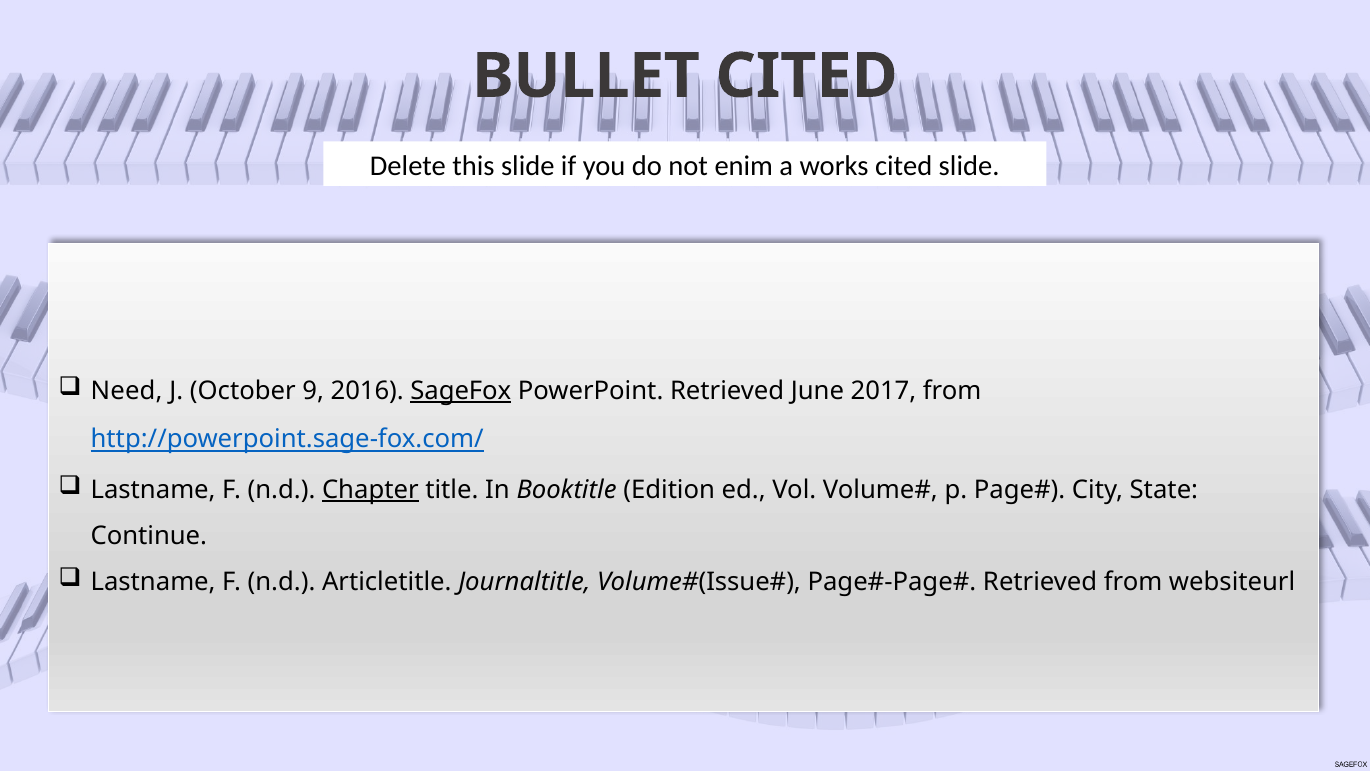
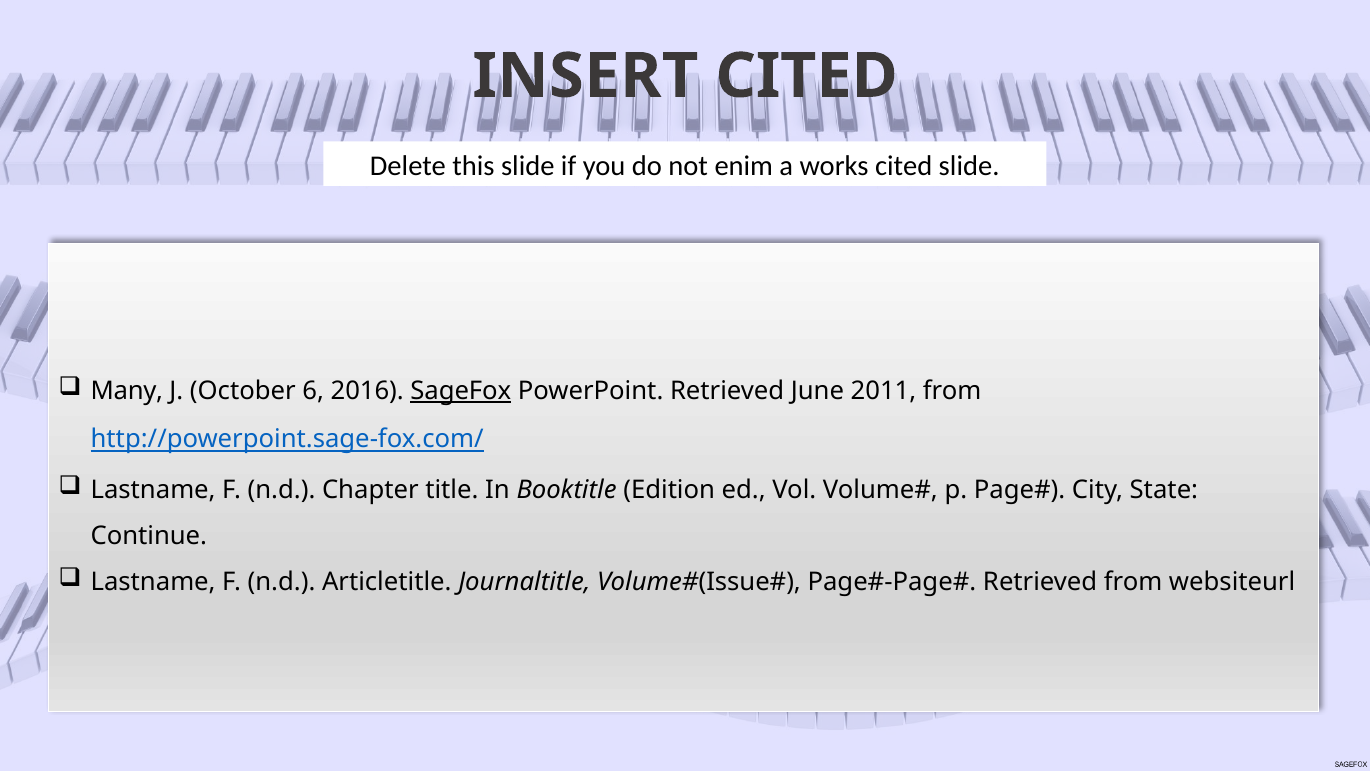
BULLET: BULLET -> INSERT
Need: Need -> Many
9: 9 -> 6
2017: 2017 -> 2011
Chapter underline: present -> none
